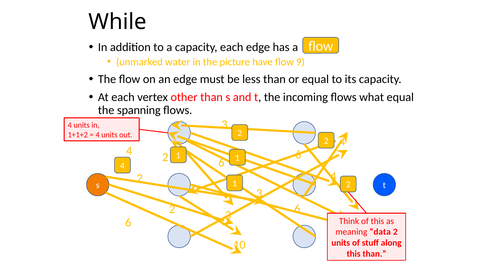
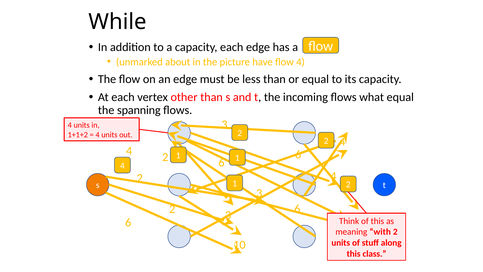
water: water -> about
flow 9: 9 -> 4
data: data -> with
this than: than -> class
